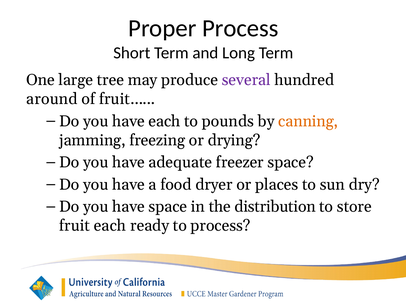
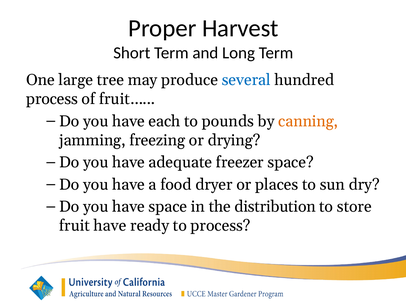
Proper Process: Process -> Harvest
several colour: purple -> blue
around at (52, 99): around -> process
fruit each: each -> have
